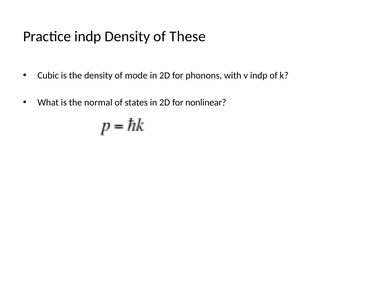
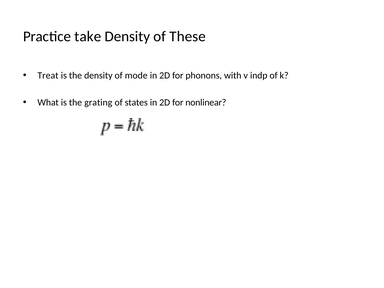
Practice indp: indp -> take
Cubic: Cubic -> Treat
normal: normal -> grating
